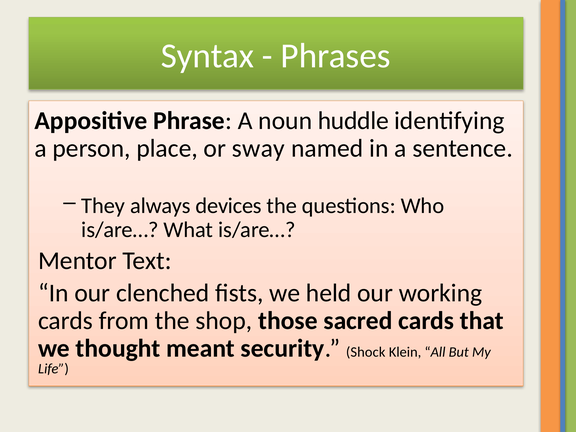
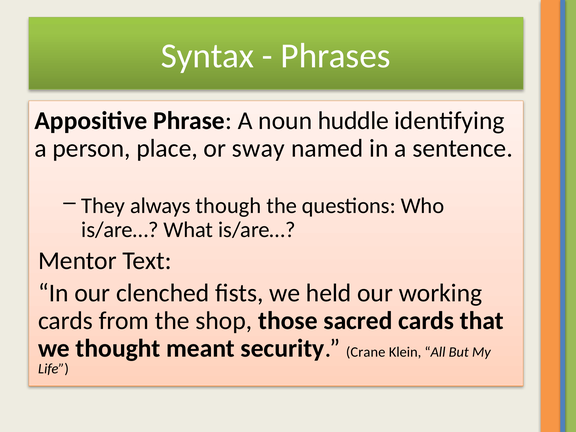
devices: devices -> though
Shock: Shock -> Crane
